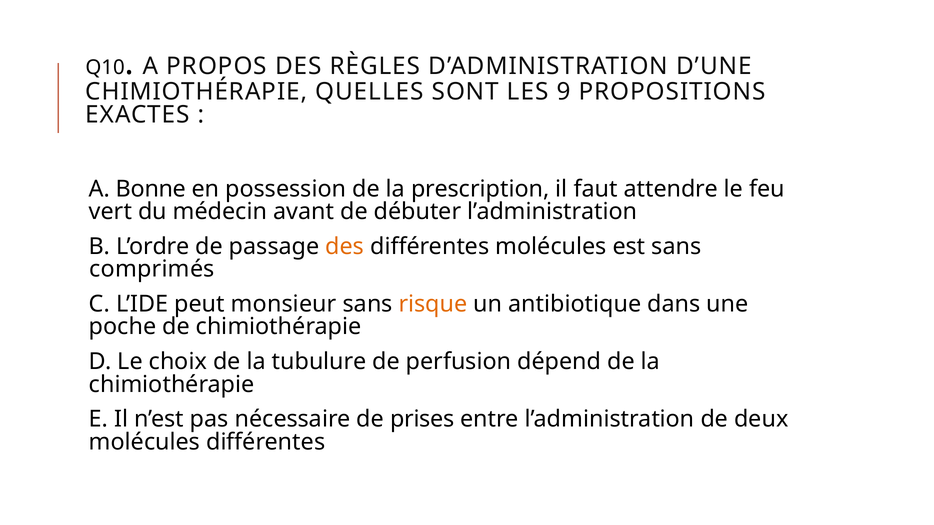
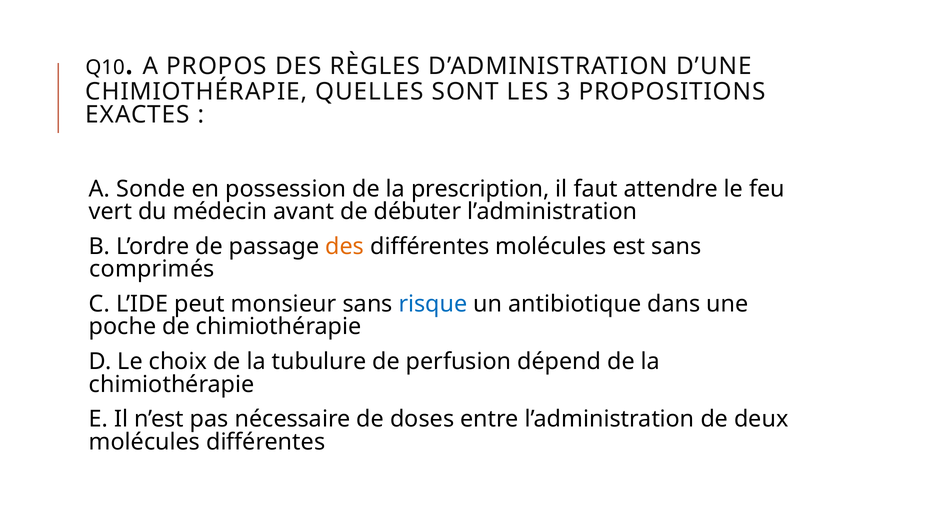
9: 9 -> 3
Bonne: Bonne -> Sonde
risque colour: orange -> blue
prises: prises -> doses
